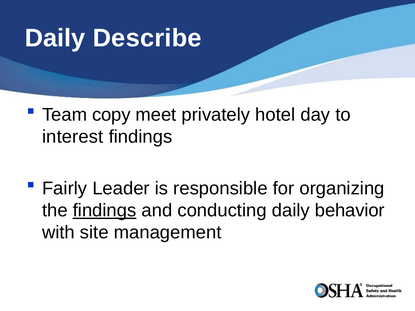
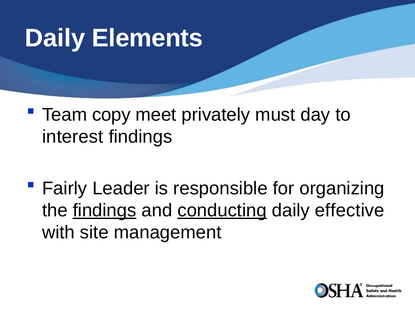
Describe: Describe -> Elements
hotel: hotel -> must
conducting underline: none -> present
behavior: behavior -> effective
